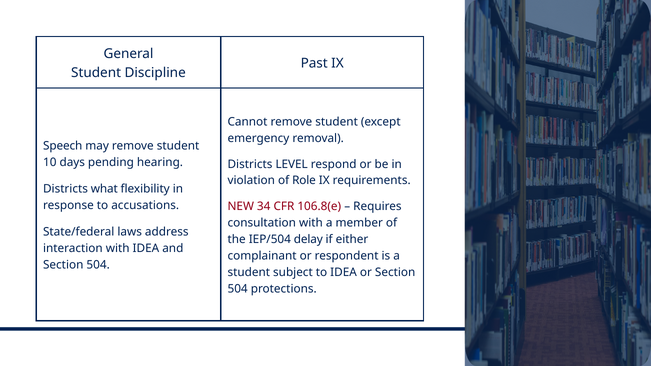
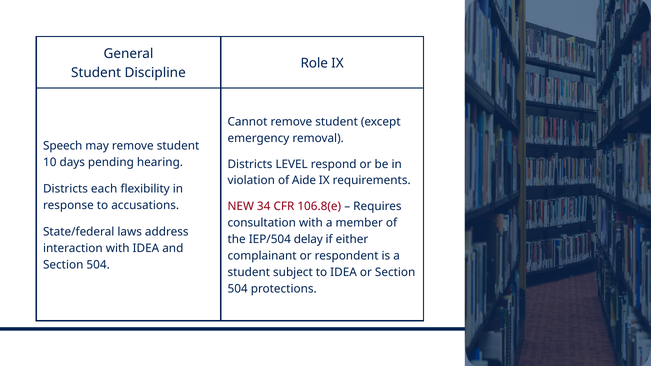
Past: Past -> Role
Role: Role -> Aide
what: what -> each
